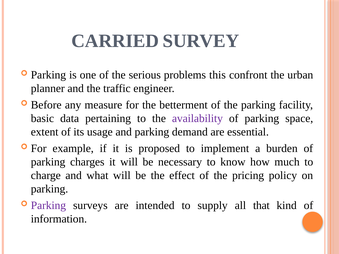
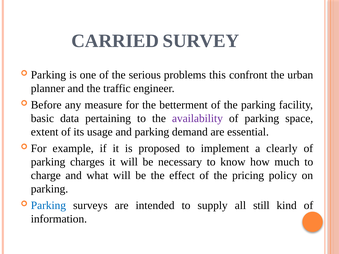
burden: burden -> clearly
Parking at (48, 205) colour: purple -> blue
that: that -> still
